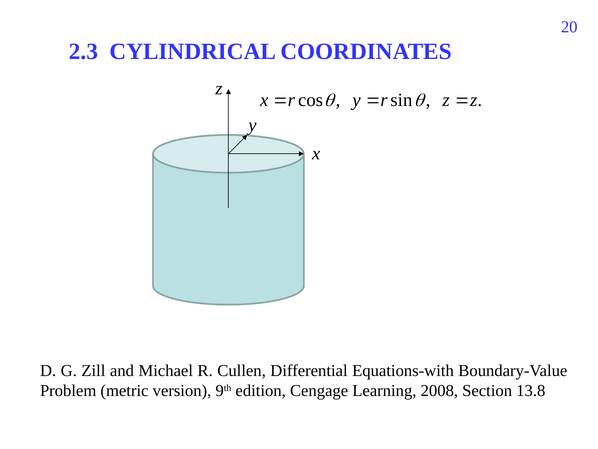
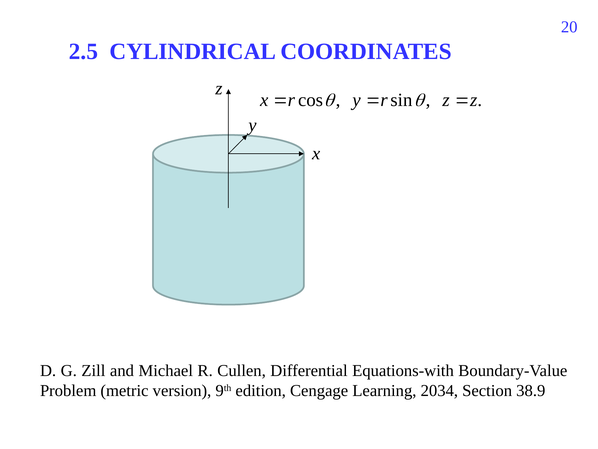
2.3: 2.3 -> 2.5
2008: 2008 -> 2034
13.8: 13.8 -> 38.9
